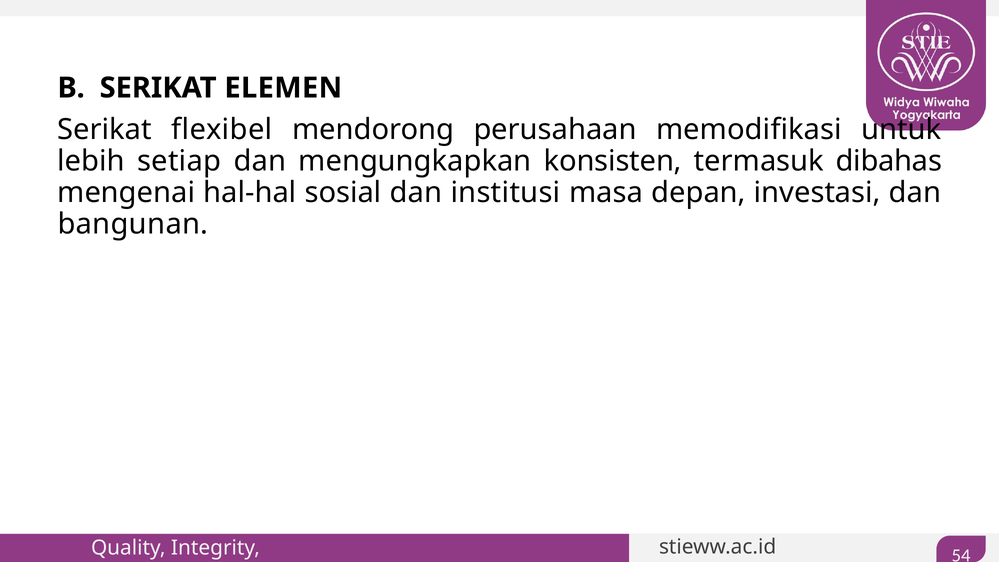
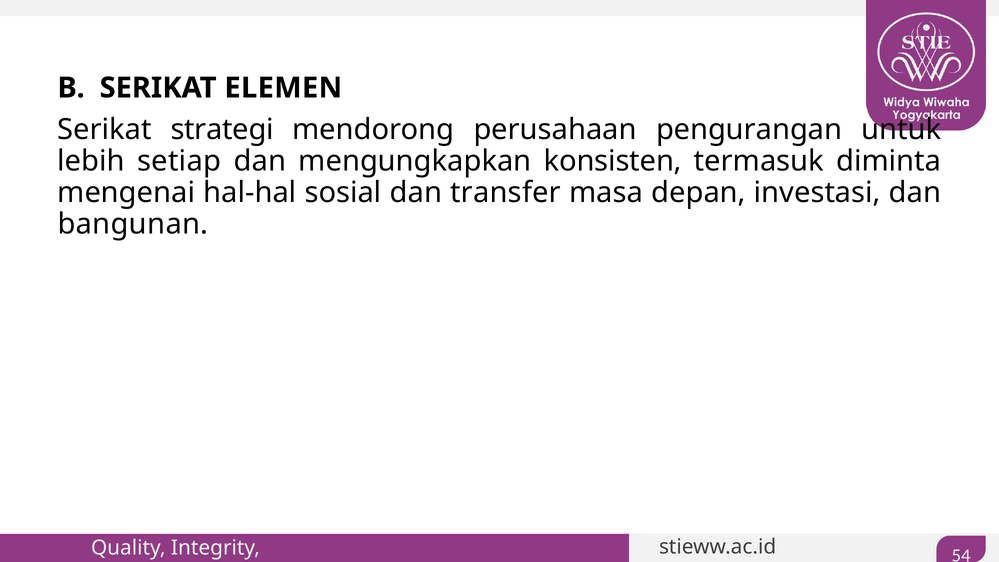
flexibel: flexibel -> strategi
memodifikasi: memodifikasi -> pengurangan
dibahas: dibahas -> diminta
institusi: institusi -> transfer
